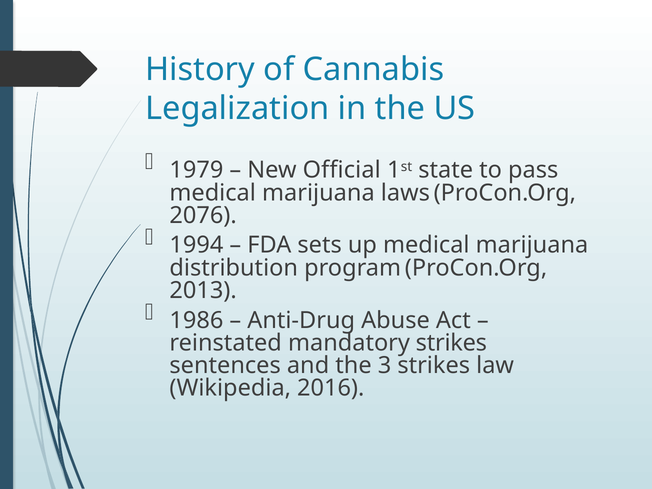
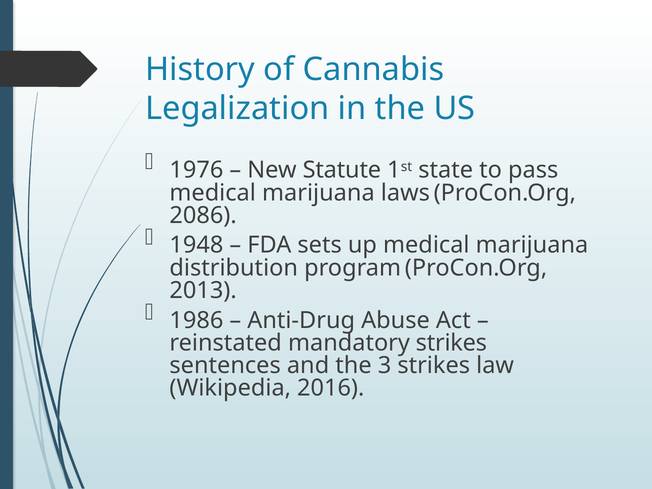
1979: 1979 -> 1976
Official: Official -> Statute
2076: 2076 -> 2086
1994: 1994 -> 1948
